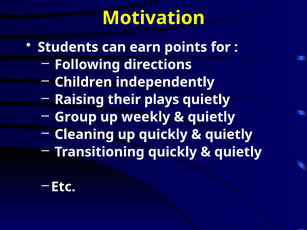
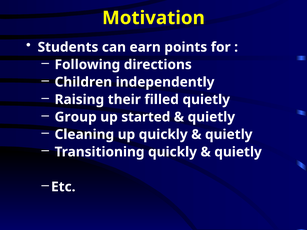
plays: plays -> filled
weekly: weekly -> started
